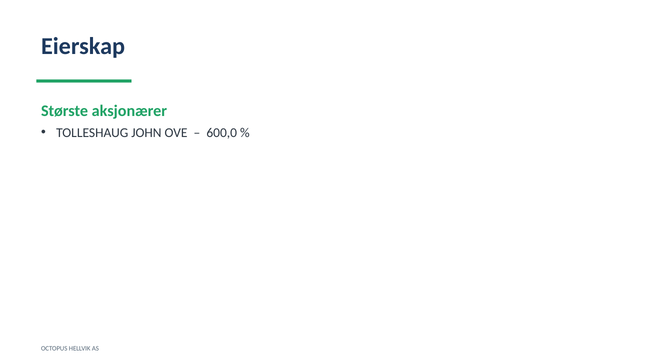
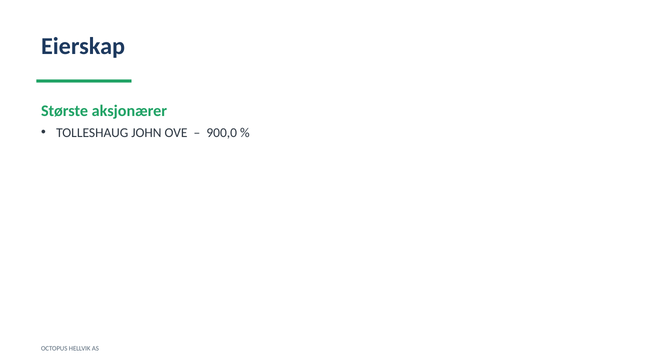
600,0: 600,0 -> 900,0
